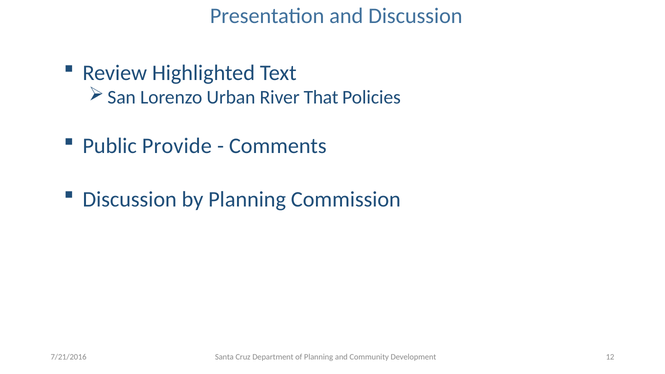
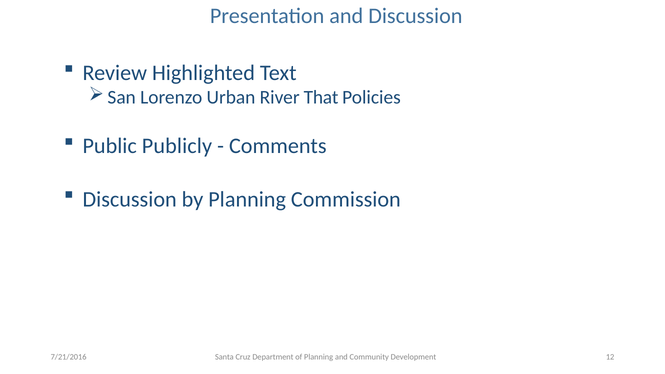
Provide: Provide -> Publicly
